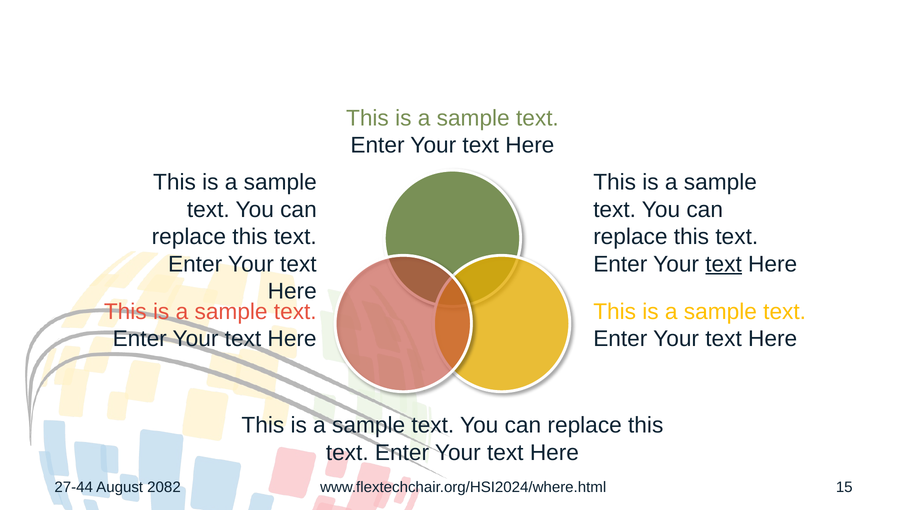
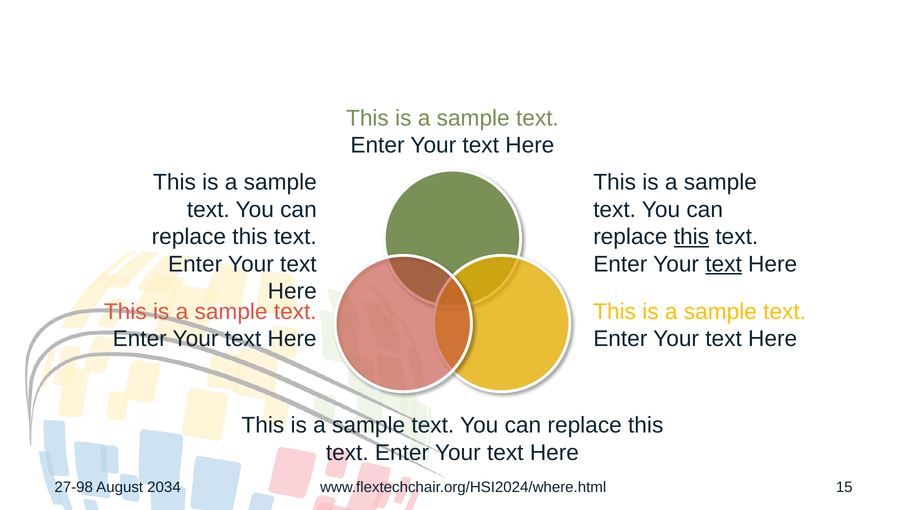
this at (691, 237) underline: none -> present
27-44: 27-44 -> 27-98
2082: 2082 -> 2034
